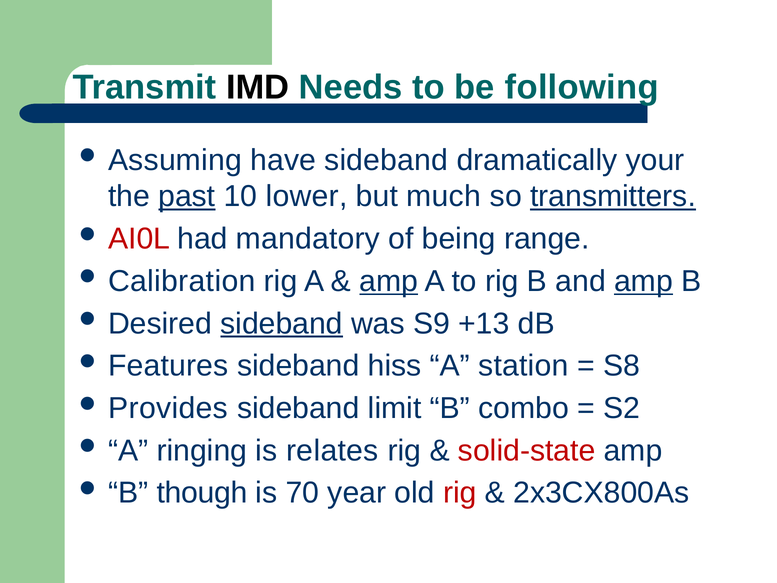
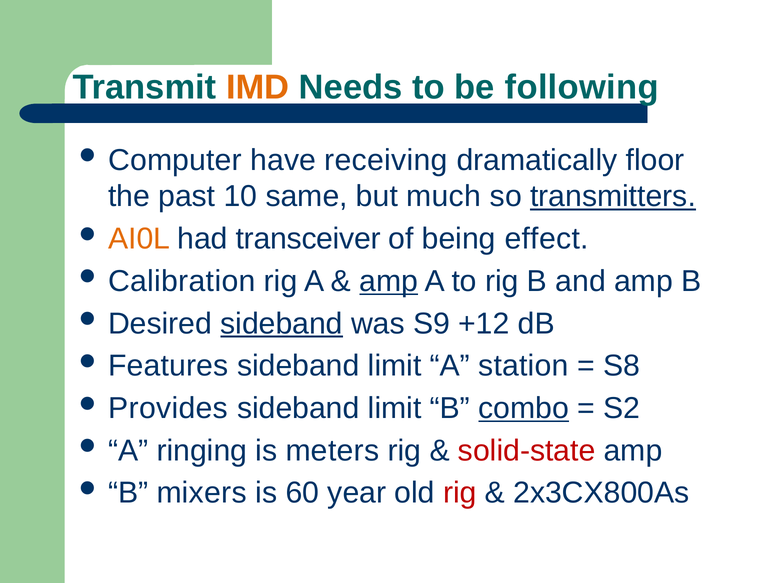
IMD colour: black -> orange
Assuming: Assuming -> Computer
have sideband: sideband -> receiving
your: your -> floor
past underline: present -> none
lower: lower -> same
AI0L colour: red -> orange
mandatory: mandatory -> transceiver
range: range -> effect
amp at (644, 281) underline: present -> none
+13: +13 -> +12
hiss at (395, 366): hiss -> limit
combo underline: none -> present
relates: relates -> meters
though: though -> mixers
70: 70 -> 60
